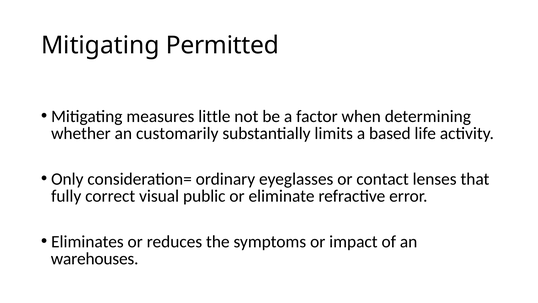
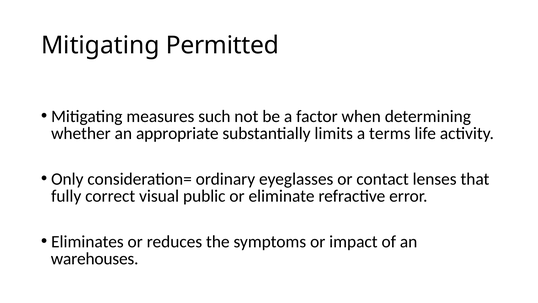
little: little -> such
customarily: customarily -> appropriate
based: based -> terms
